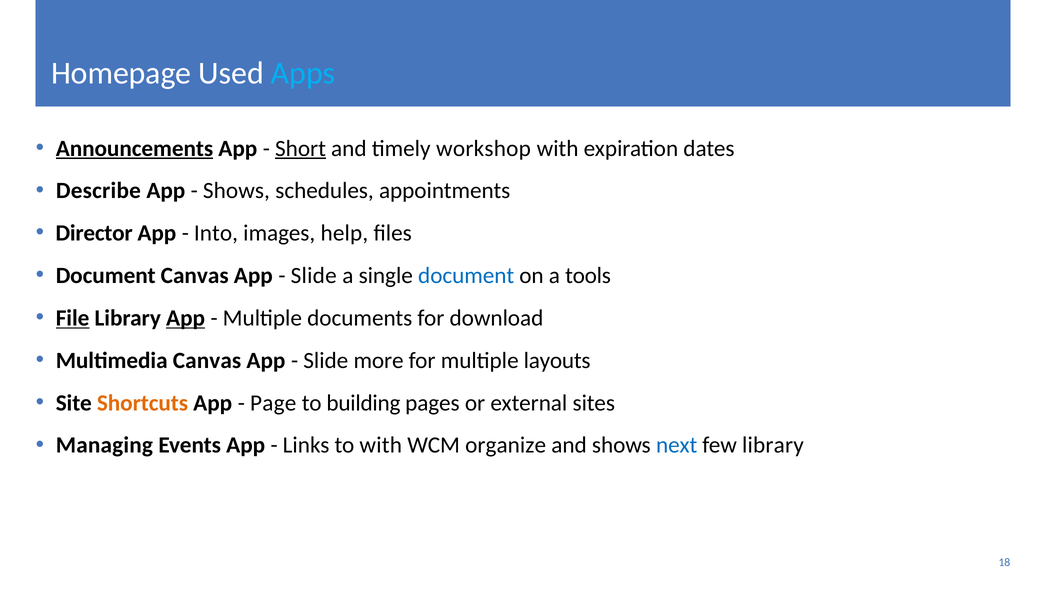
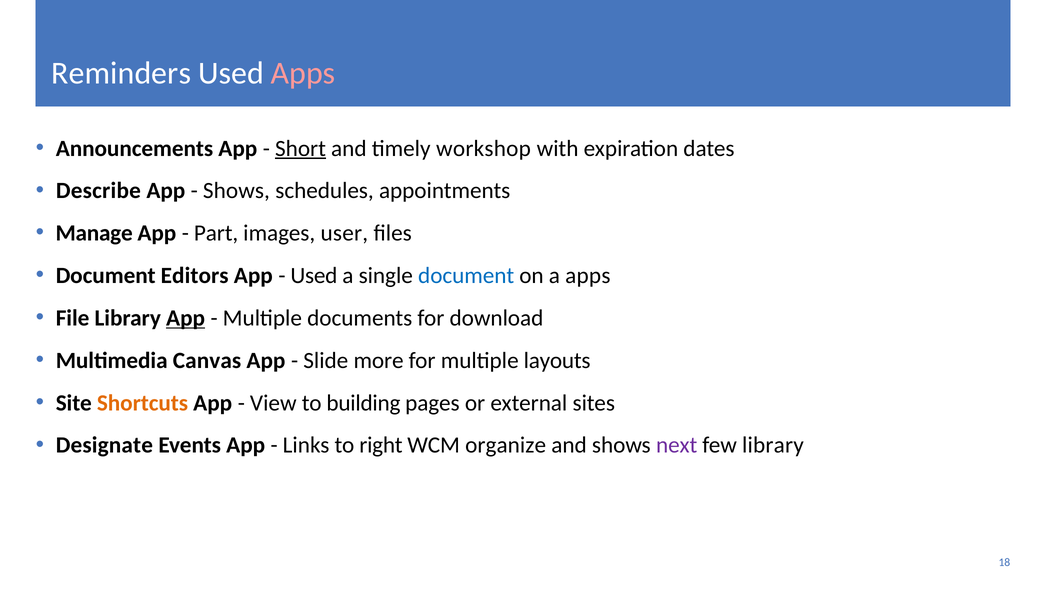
Homepage: Homepage -> Reminders
Apps at (303, 73) colour: light blue -> pink
Announcements underline: present -> none
Director: Director -> Manage
Into: Into -> Part
help: help -> user
Document Canvas: Canvas -> Editors
Slide at (314, 276): Slide -> Used
a tools: tools -> apps
File underline: present -> none
Page: Page -> View
Managing: Managing -> Designate
to with: with -> right
next colour: blue -> purple
